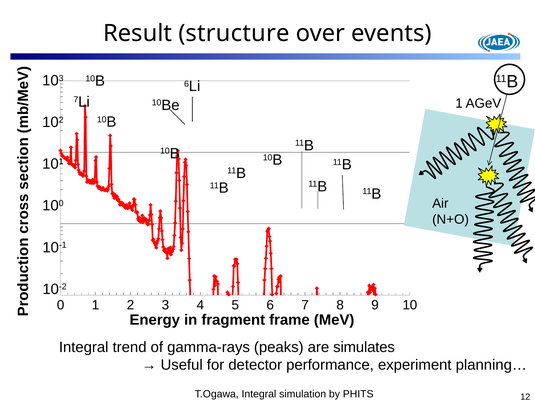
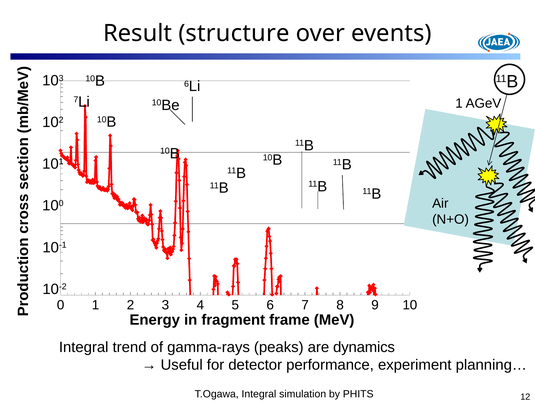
simulates: simulates -> dynamics
